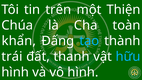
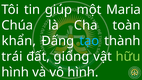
trên: trên -> giúp
Thiện: Thiện -> Maria
thanh: thanh -> giống
hữu colour: light blue -> light green
